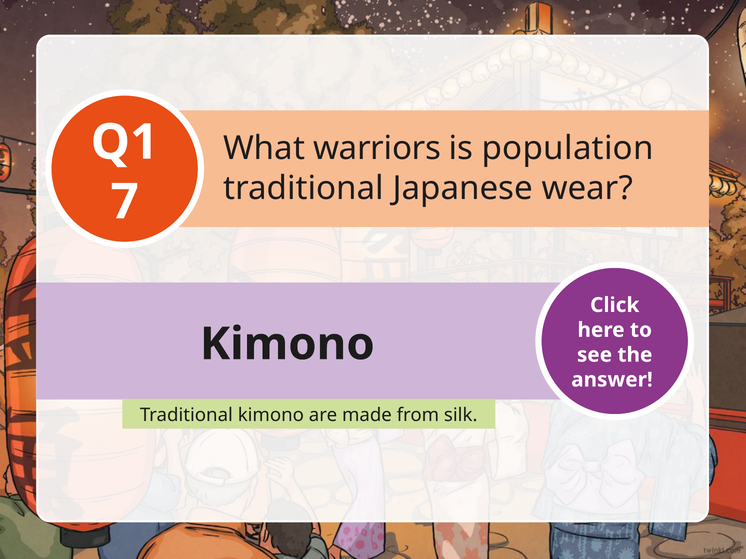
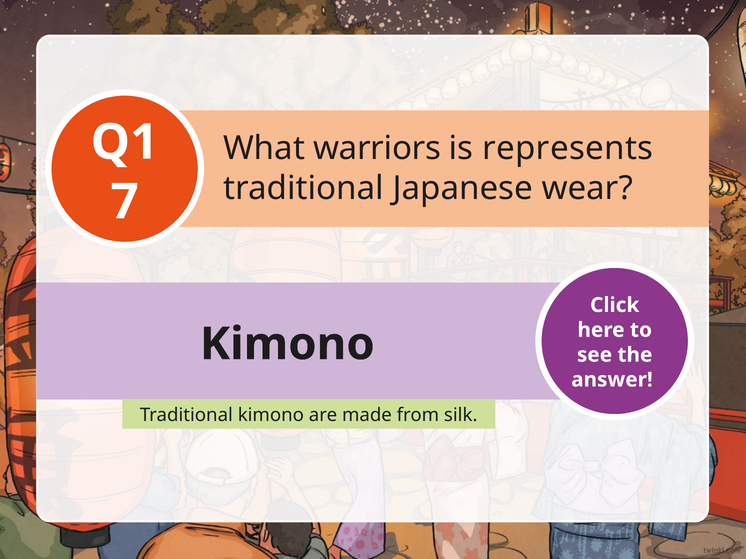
population: population -> represents
